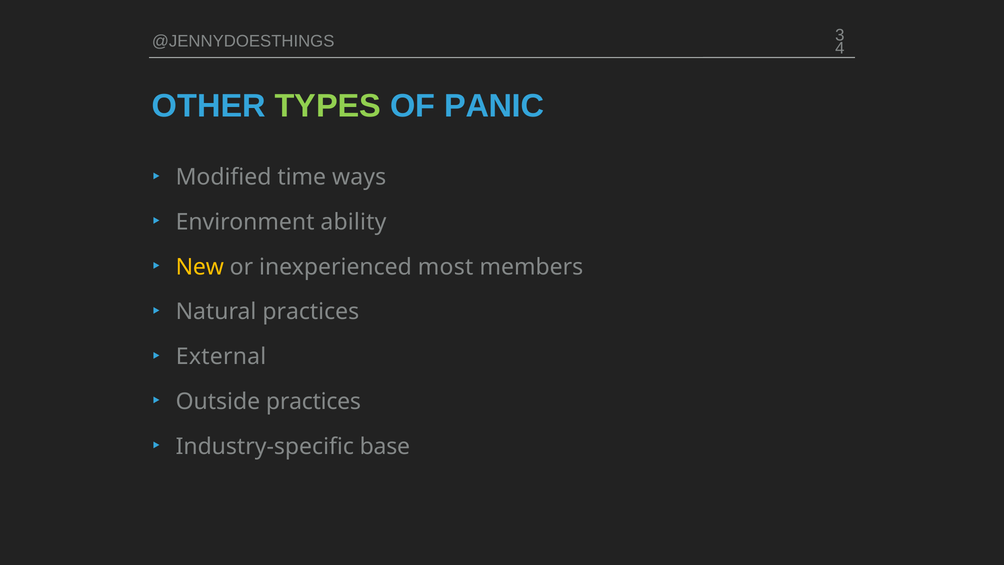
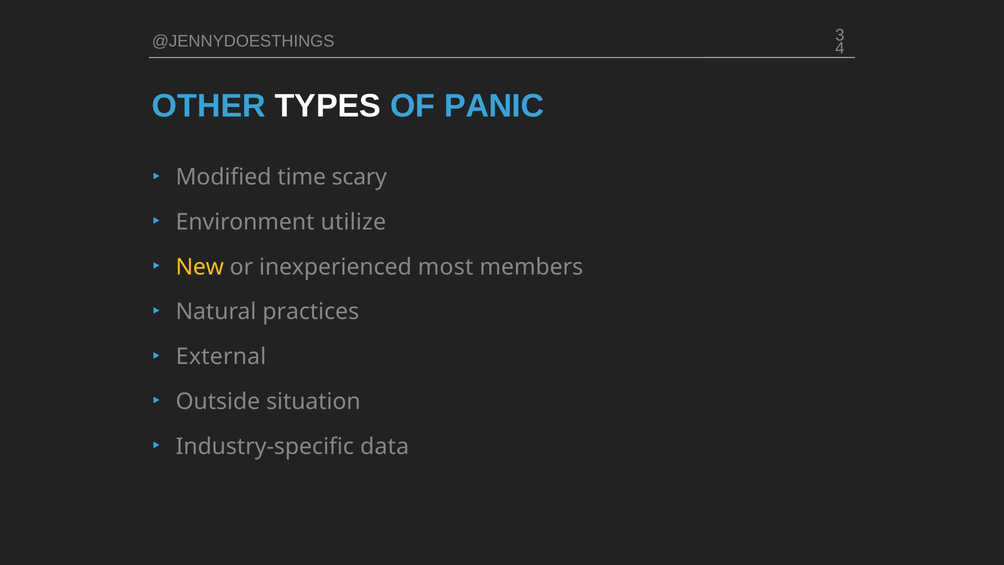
TYPES colour: light green -> white
ways: ways -> scary
ability: ability -> utilize
Outside practices: practices -> situation
base: base -> data
